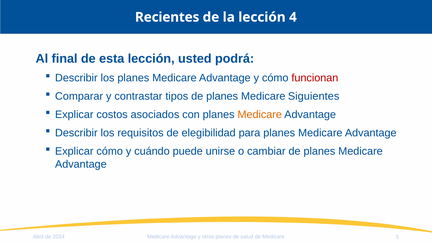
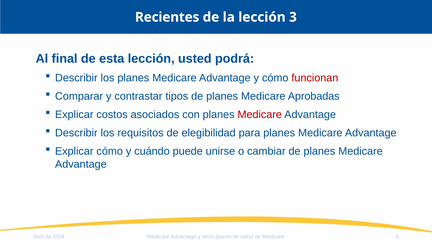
4: 4 -> 3
Siguientes: Siguientes -> Aprobadas
Medicare at (260, 115) colour: orange -> red
